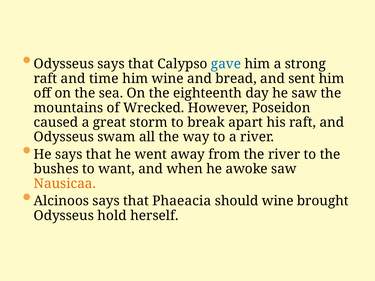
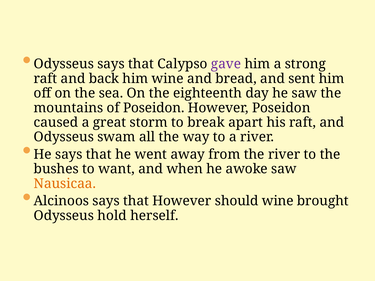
gave colour: blue -> purple
time: time -> back
of Wrecked: Wrecked -> Poseidon
that Phaeacia: Phaeacia -> However
